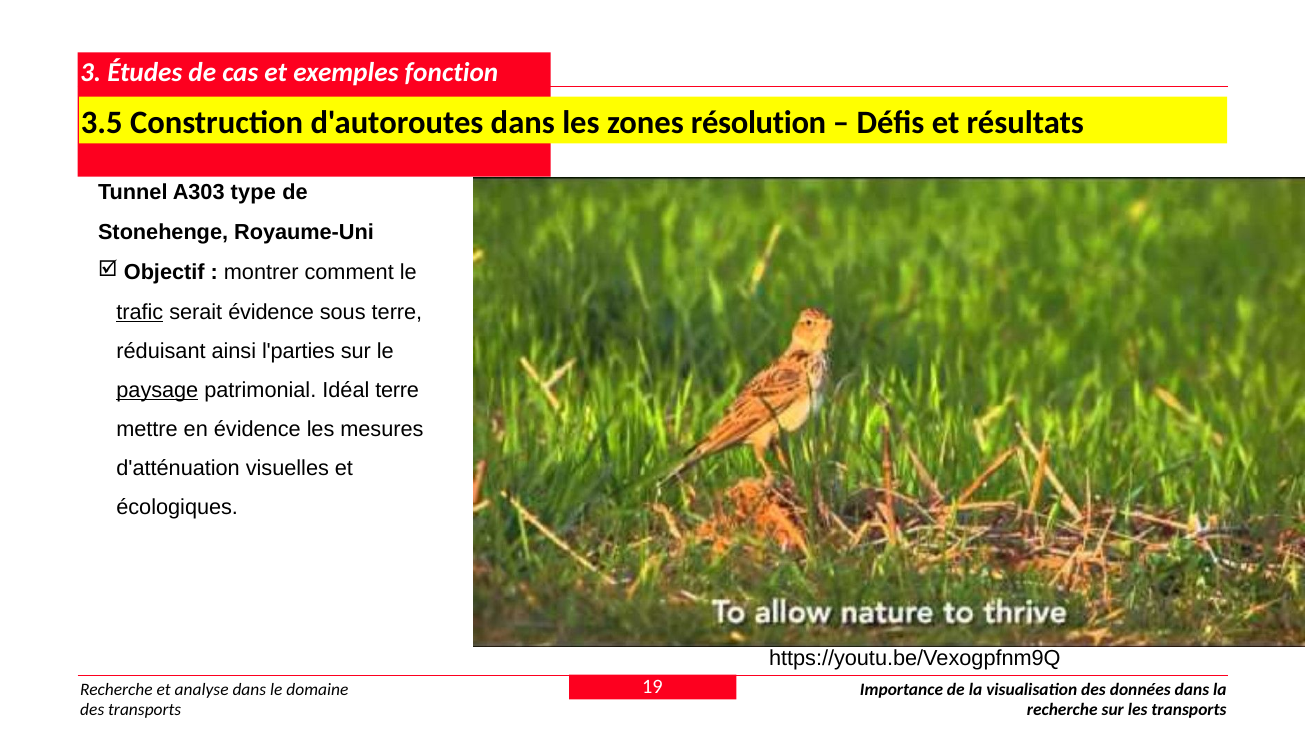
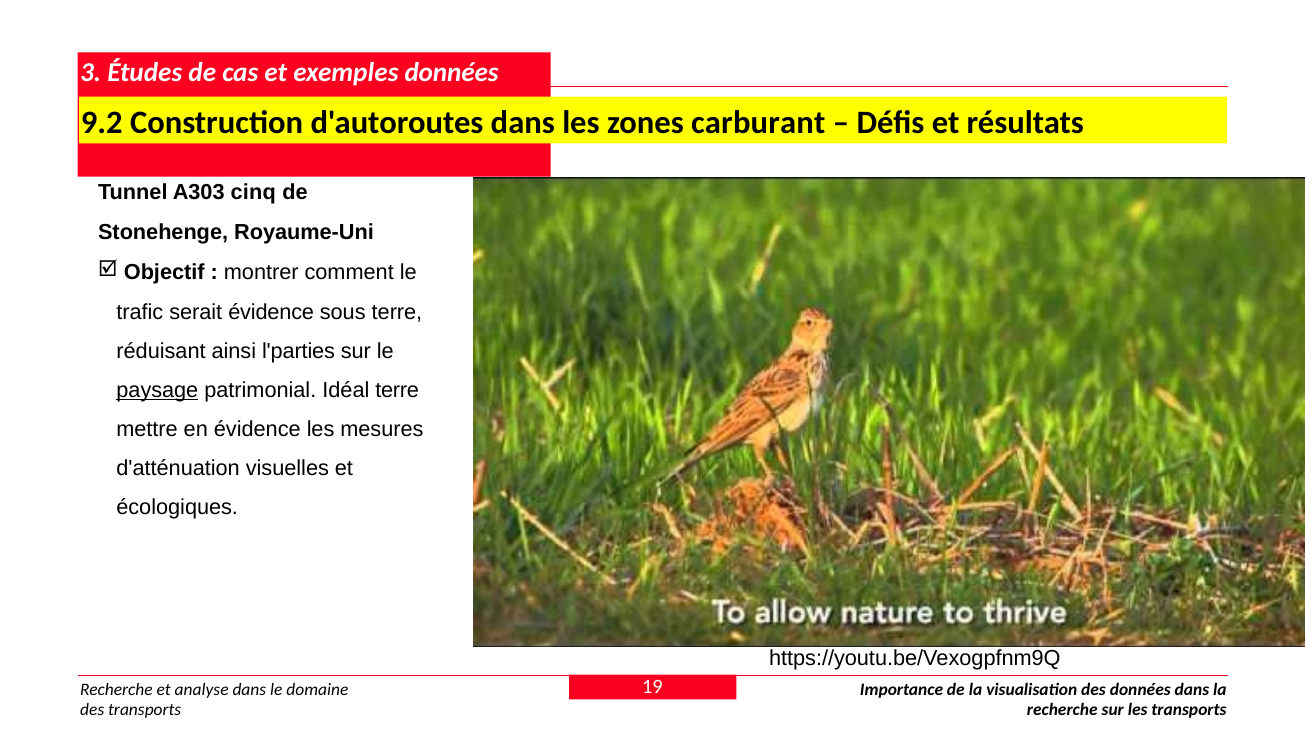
exemples fonction: fonction -> données
3.5: 3.5 -> 9.2
résolution: résolution -> carburant
type: type -> cinq
trafic underline: present -> none
